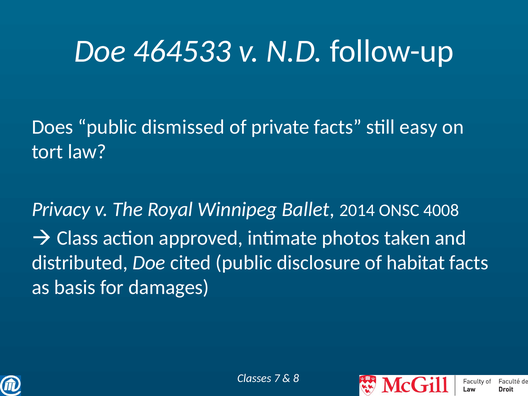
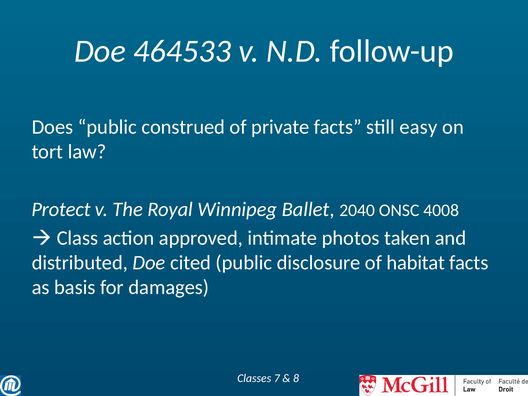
dismissed: dismissed -> construed
Privacy: Privacy -> Protect
2014: 2014 -> 2040
